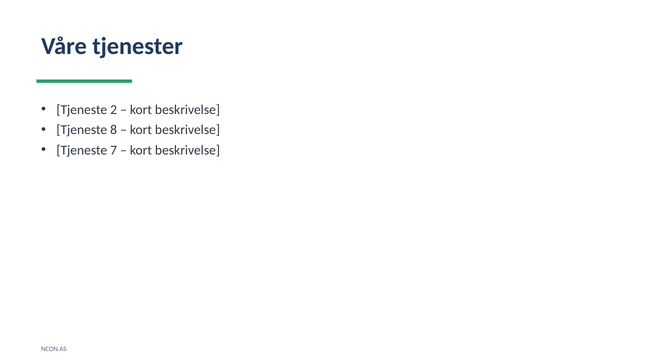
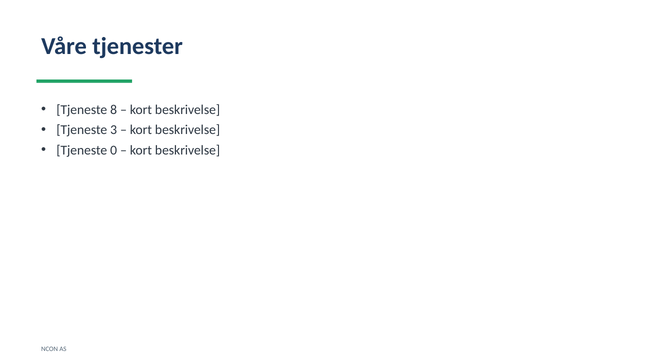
2: 2 -> 8
8: 8 -> 3
7: 7 -> 0
